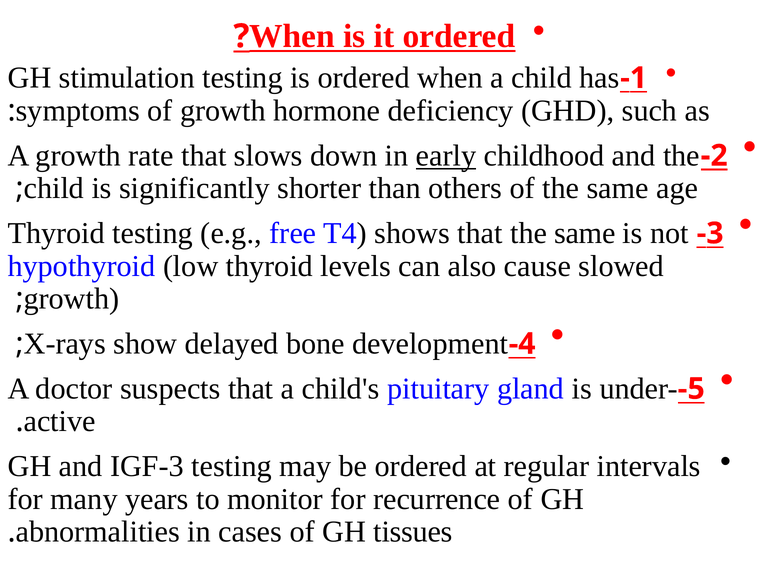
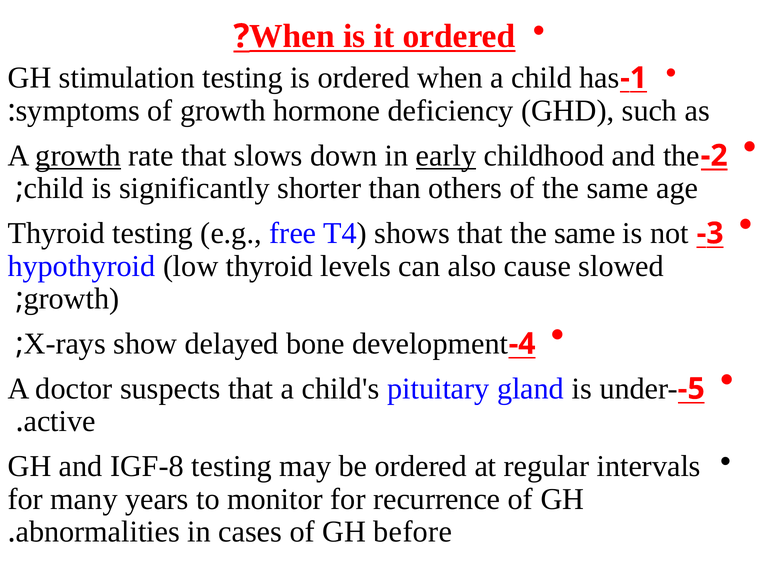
growth at (78, 156) underline: none -> present
IGF-3: IGF-3 -> IGF-8
tissues: tissues -> before
